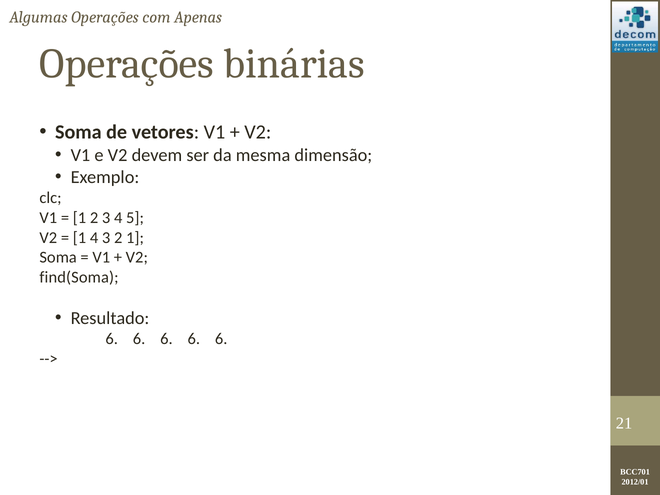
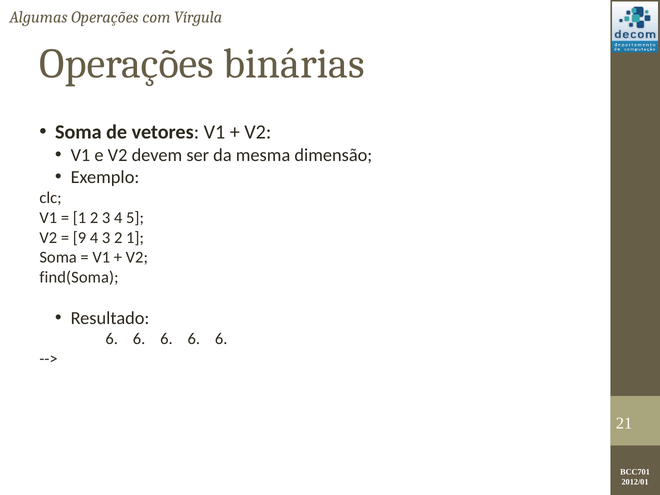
Apenas: Apenas -> Vírgula
1 at (79, 238): 1 -> 9
